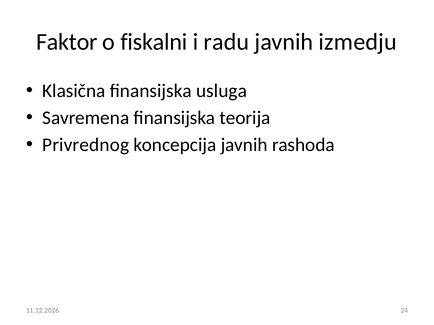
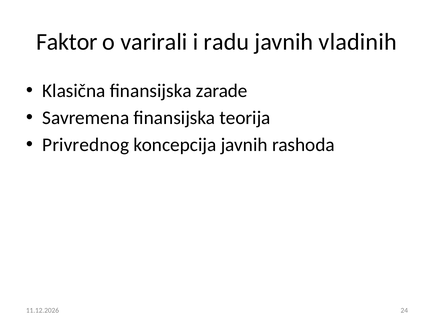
fiskalni: fiskalni -> varirali
izmedju: izmedju -> vladinih
usluga: usluga -> zarade
